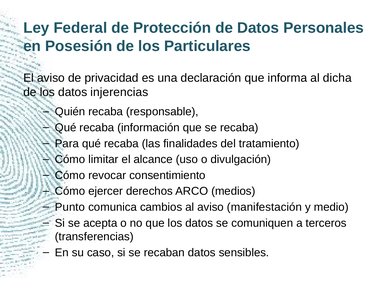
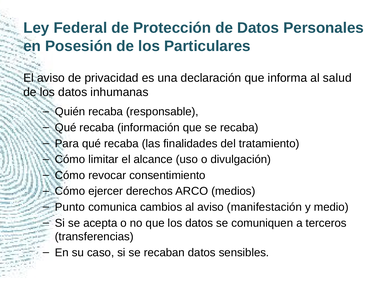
dicha: dicha -> salud
injerencias: injerencias -> inhumanas
